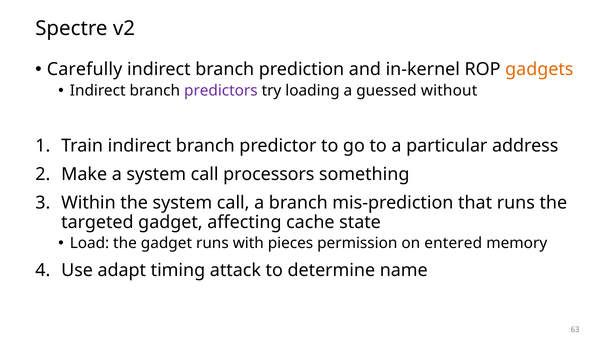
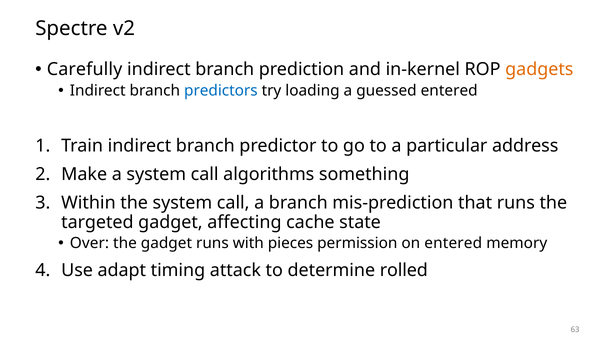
predictors colour: purple -> blue
guessed without: without -> entered
processors: processors -> algorithms
Load: Load -> Over
name: name -> rolled
